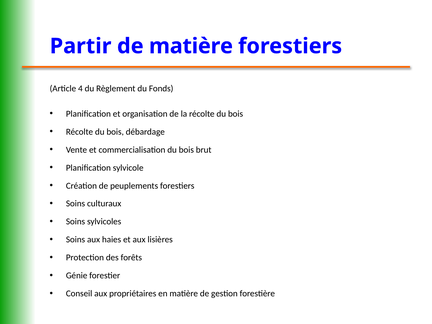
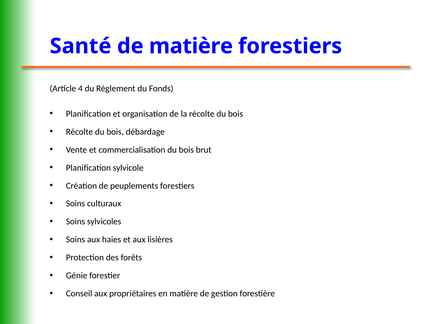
Partir: Partir -> Santé
